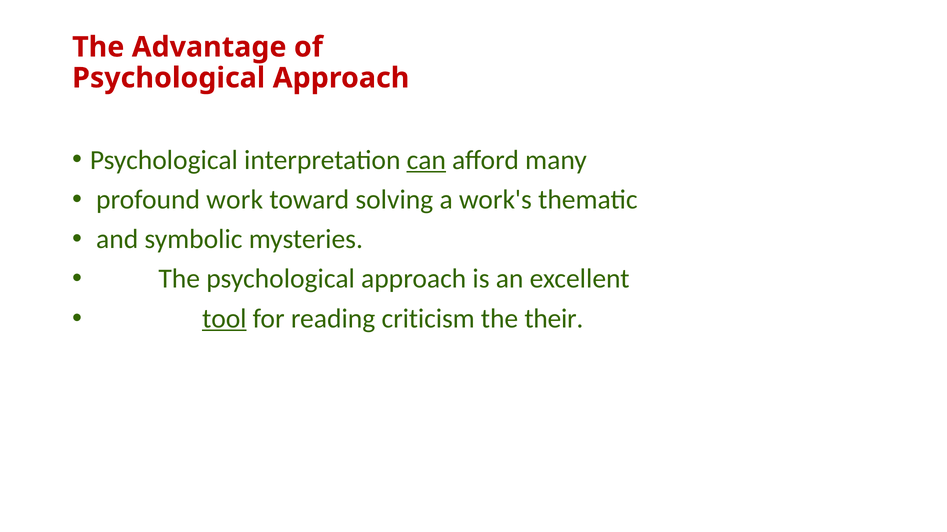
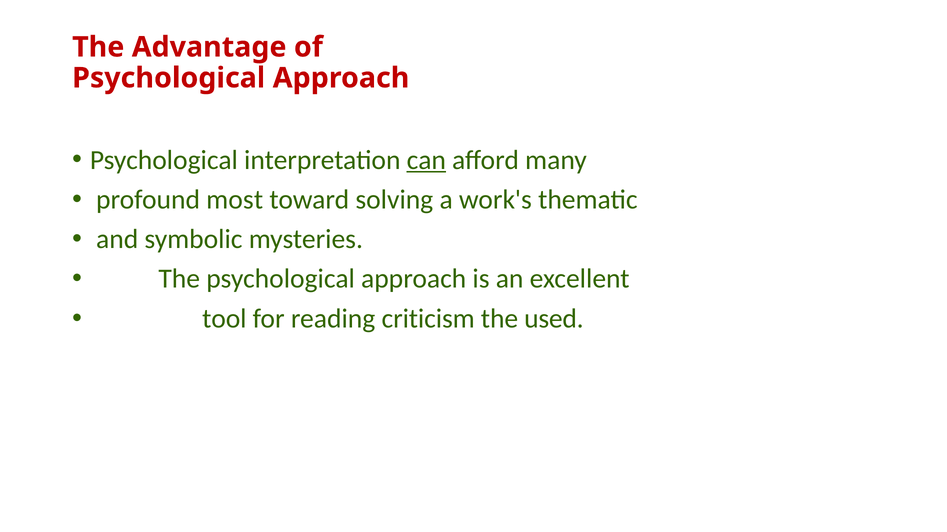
work: work -> most
tool underline: present -> none
their: their -> used
